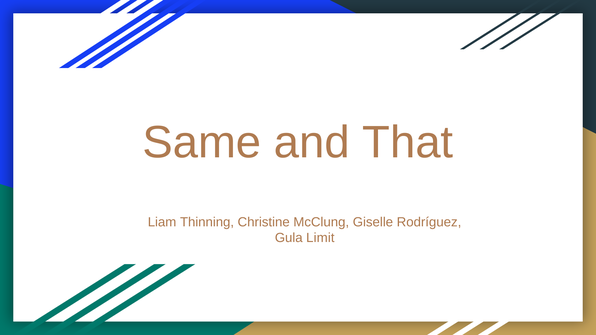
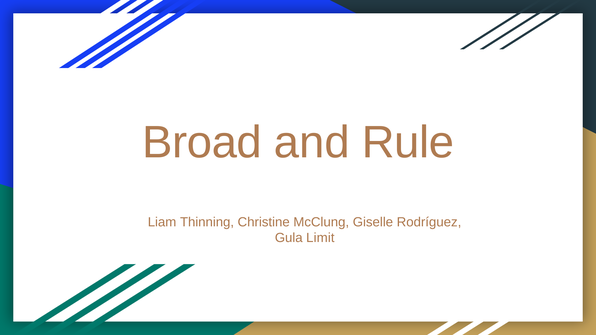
Same: Same -> Broad
That: That -> Rule
